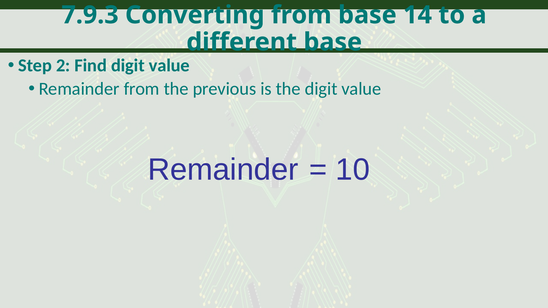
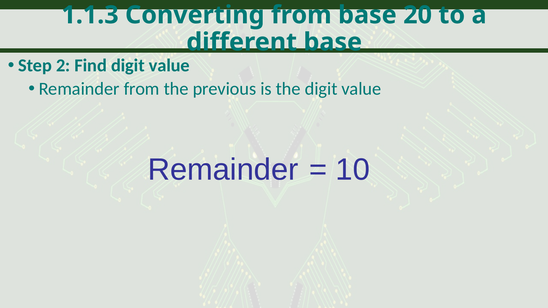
7.9.3: 7.9.3 -> 1.1.3
14: 14 -> 20
